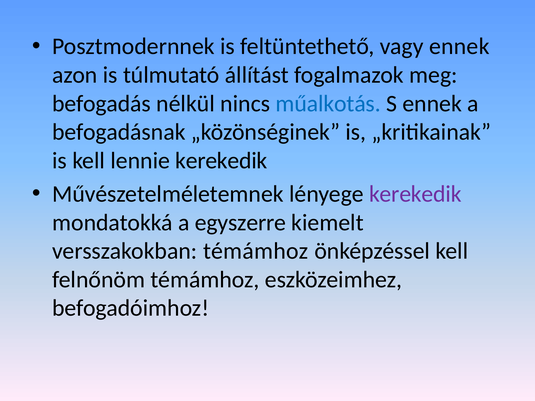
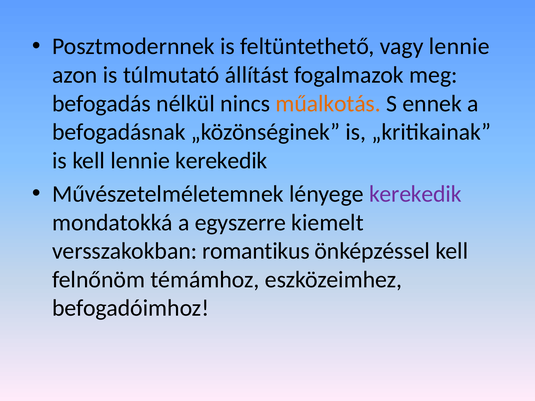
vagy ennek: ennek -> lennie
műalkotás colour: blue -> orange
versszakokban témámhoz: témámhoz -> romantikus
